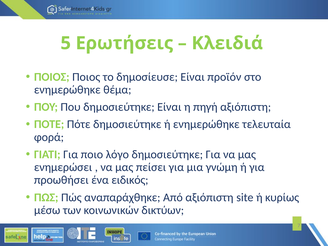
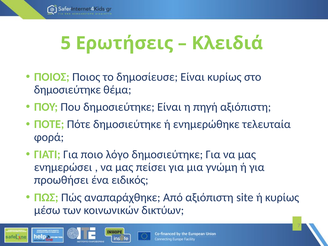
Είναι προϊόν: προϊόν -> κυρίως
ενημερώθηκε at (67, 90): ενημερώθηκε -> δημοσιεύτηκε
